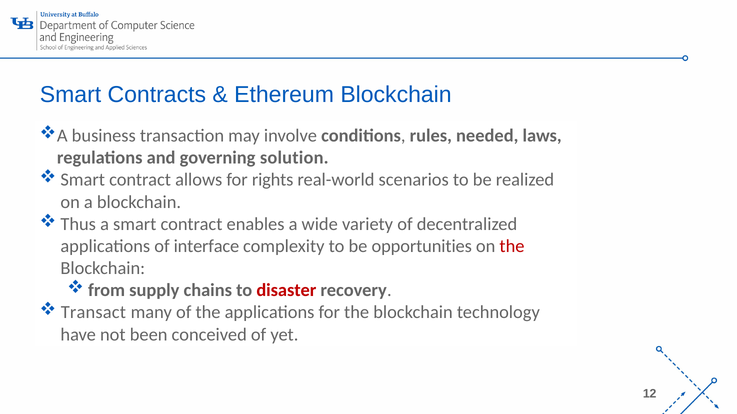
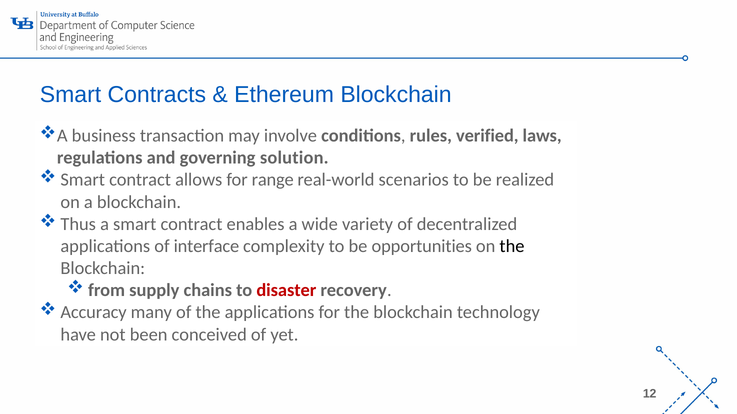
needed: needed -> verified
rights: rights -> range
the at (512, 246) colour: red -> black
Transact: Transact -> Accuracy
